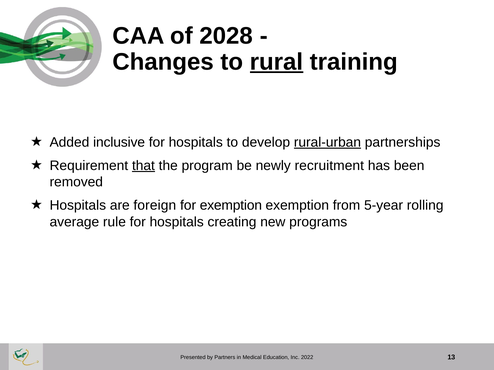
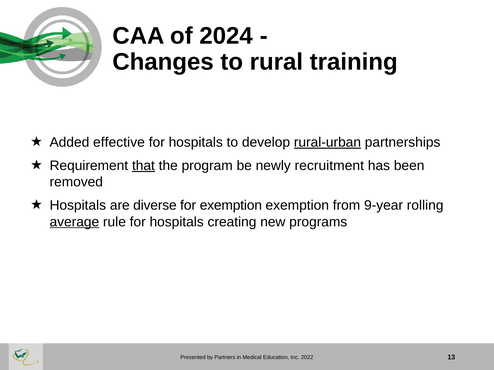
2028: 2028 -> 2024
rural underline: present -> none
inclusive: inclusive -> effective
foreign: foreign -> diverse
5-year: 5-year -> 9-year
average underline: none -> present
